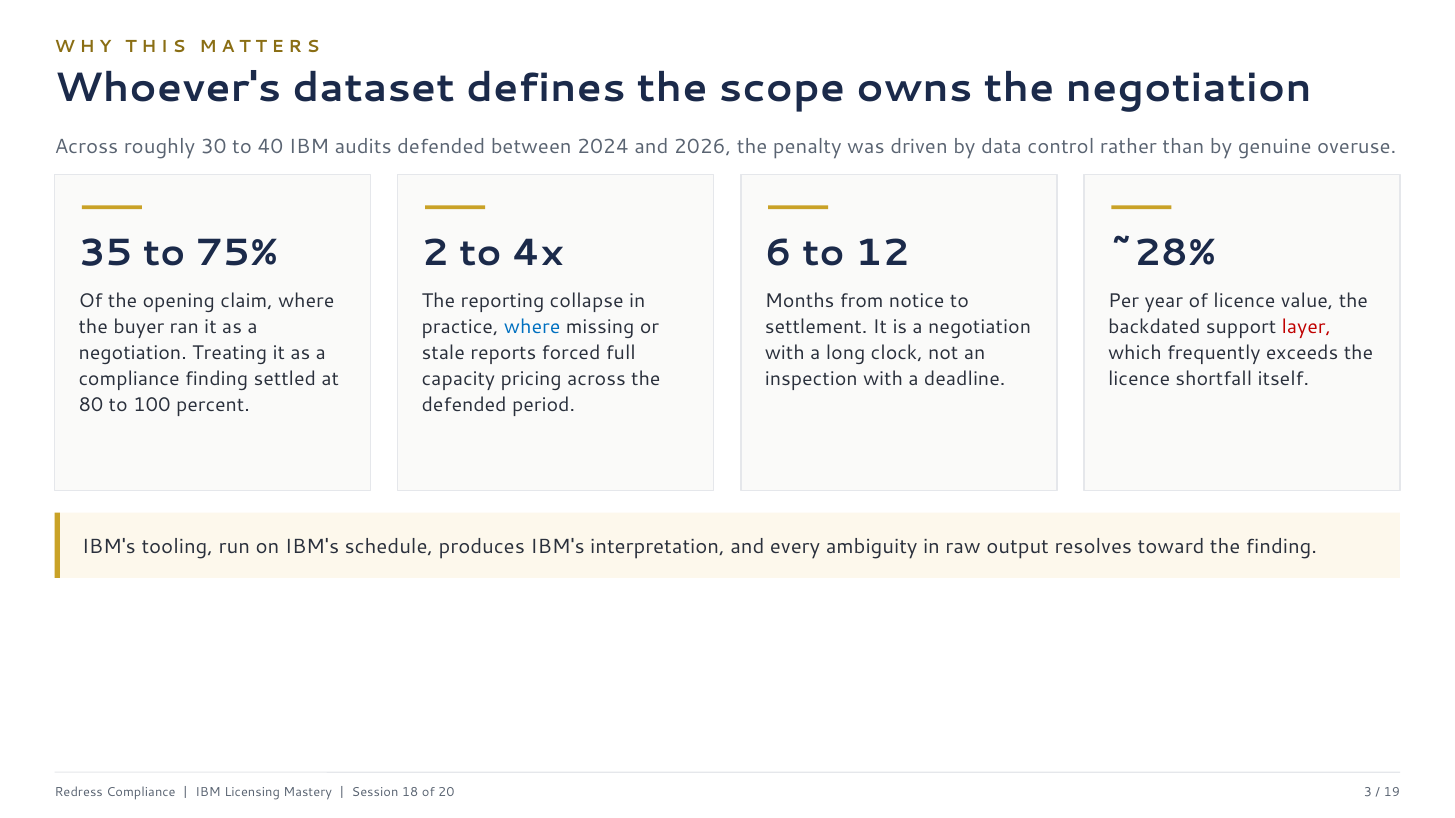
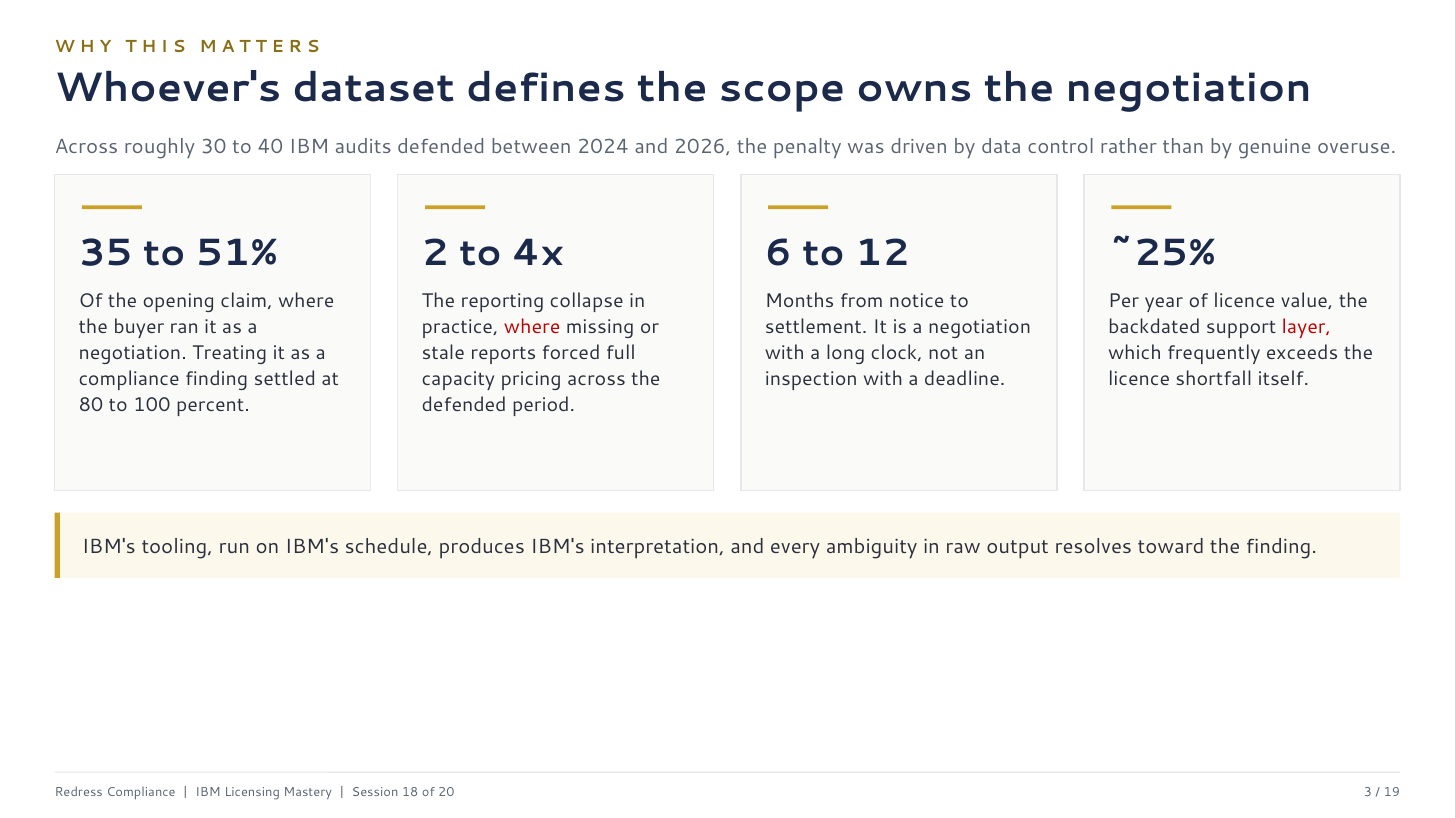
75%: 75% -> 51%
~28%: ~28% -> ~25%
where at (532, 327) colour: blue -> red
